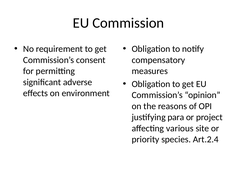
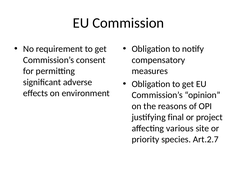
para: para -> final
Art.2.4: Art.2.4 -> Art.2.7
